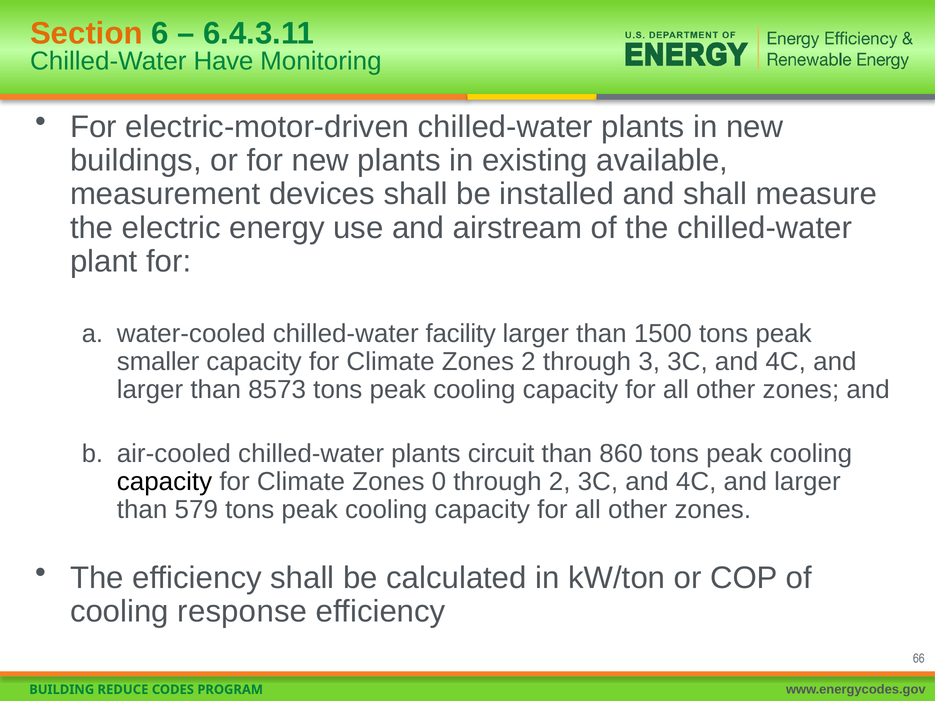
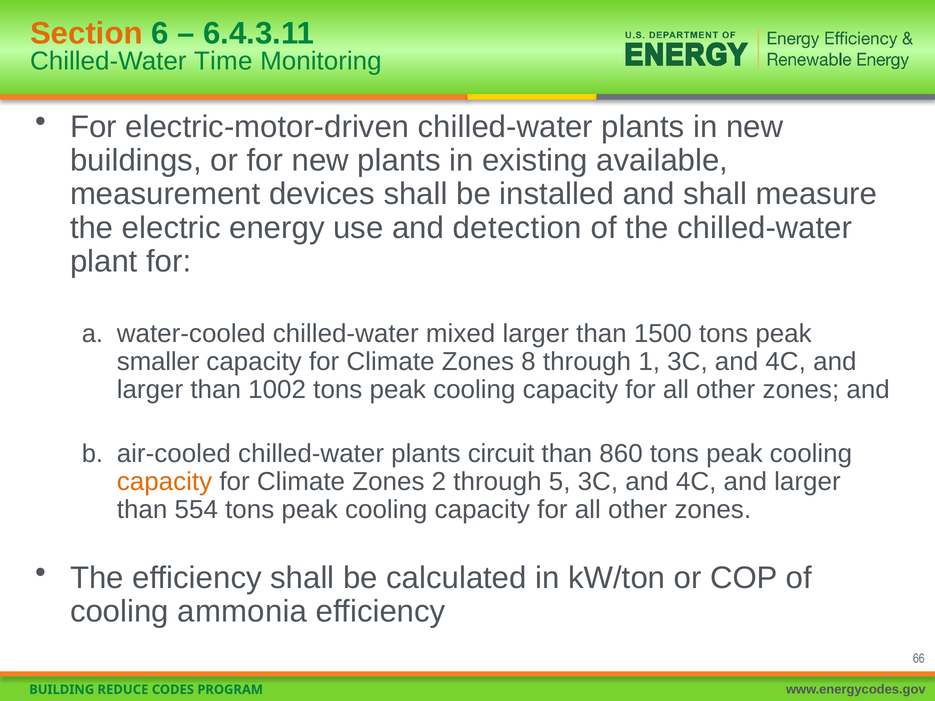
Have: Have -> Time
airstream: airstream -> detection
facility: facility -> mixed
Zones 2: 2 -> 8
3: 3 -> 1
8573: 8573 -> 1002
capacity at (165, 482) colour: black -> orange
0: 0 -> 2
through 2: 2 -> 5
579: 579 -> 554
response: response -> ammonia
